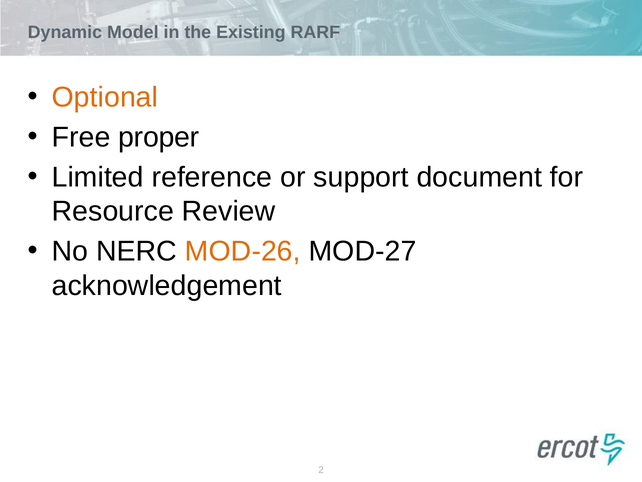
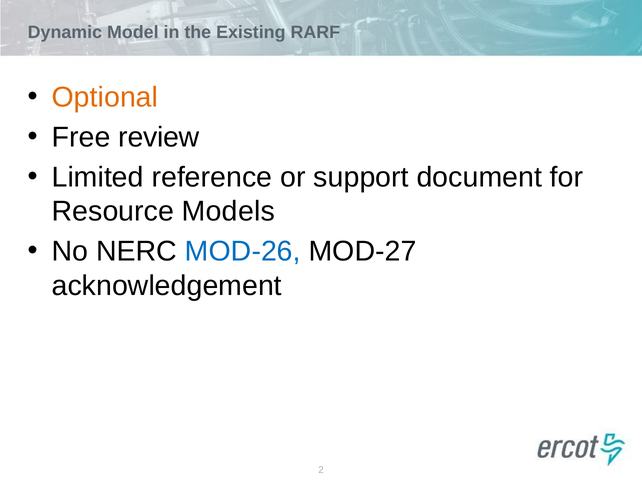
proper: proper -> review
Review: Review -> Models
MOD-26 colour: orange -> blue
